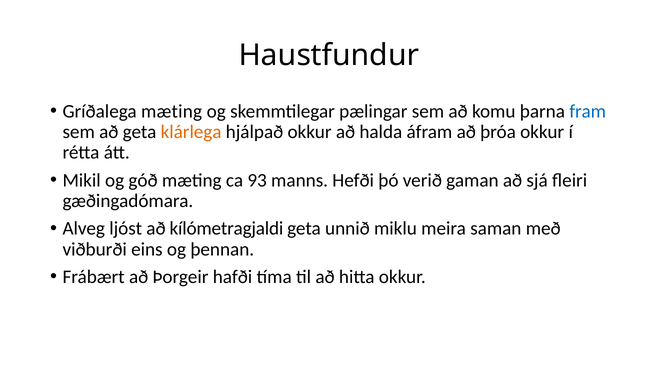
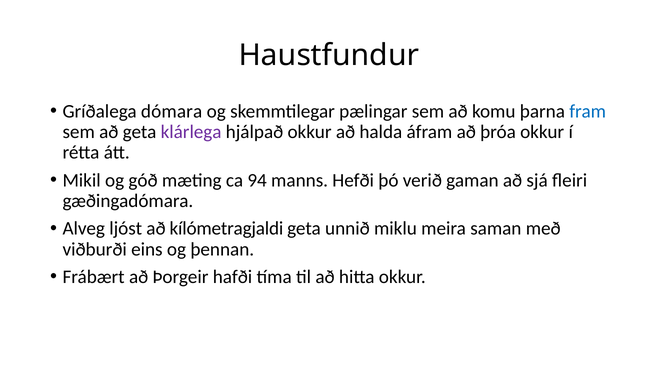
Gríðalega mæting: mæting -> dómara
klárlega colour: orange -> purple
93: 93 -> 94
